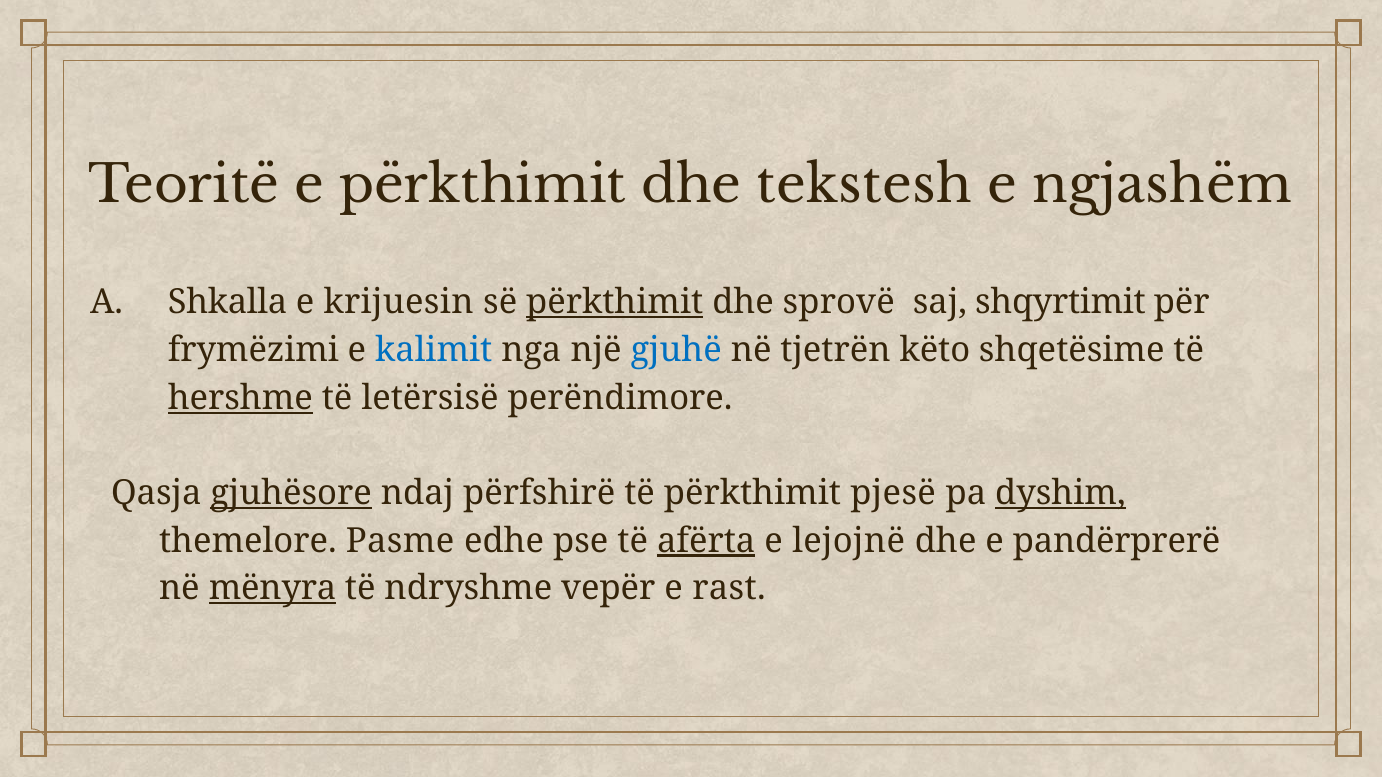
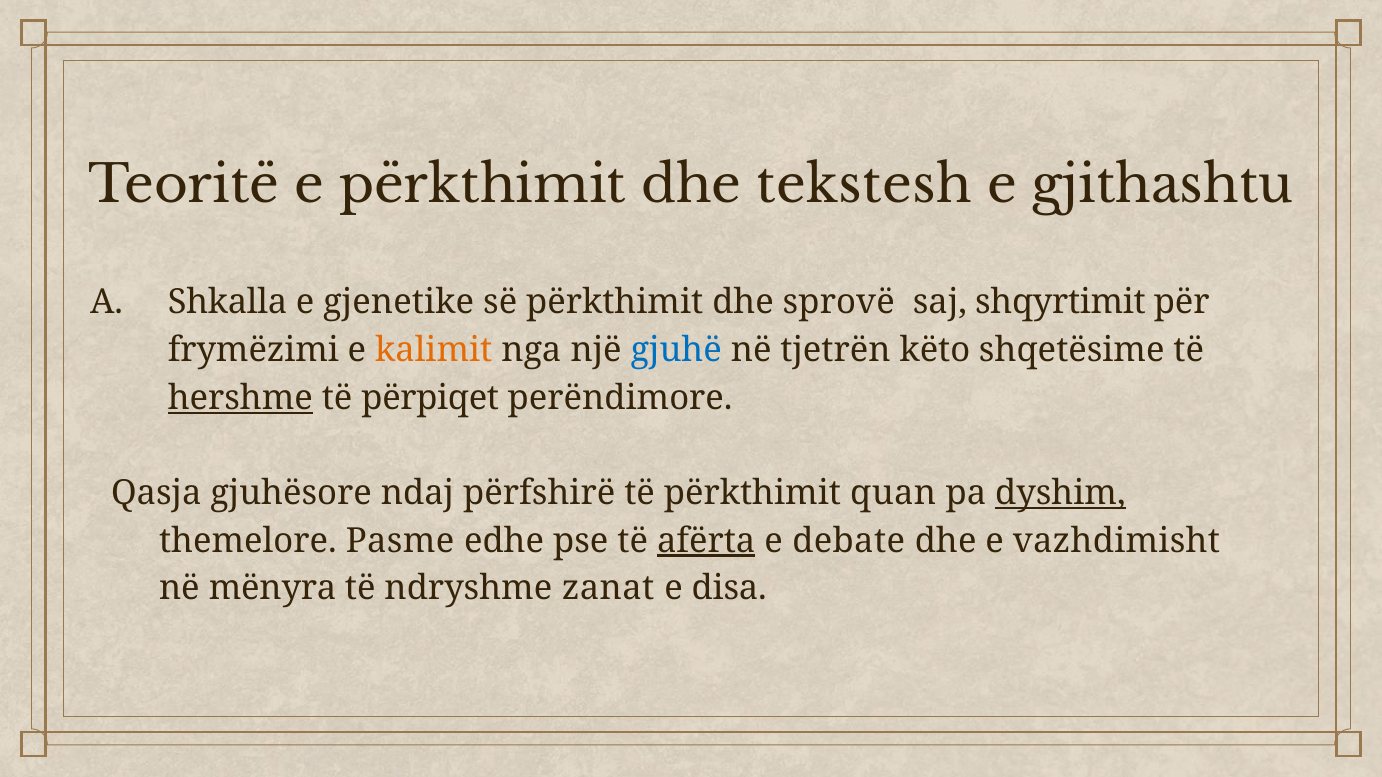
ngjashëm: ngjashëm -> gjithashtu
krijuesin: krijuesin -> gjenetike
përkthimit at (615, 303) underline: present -> none
kalimit colour: blue -> orange
letërsisë: letërsisë -> përpiqet
gjuhësore underline: present -> none
pjesë: pjesë -> quan
lejojnë: lejojnë -> debate
pandërprerë: pandërprerë -> vazhdimisht
mënyra underline: present -> none
vepër: vepër -> zanat
rast: rast -> disa
